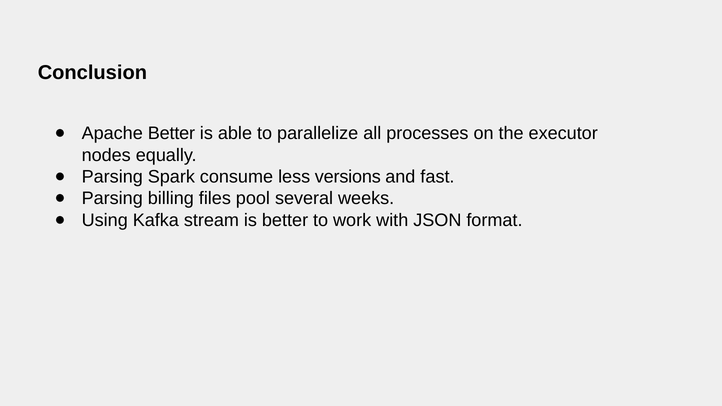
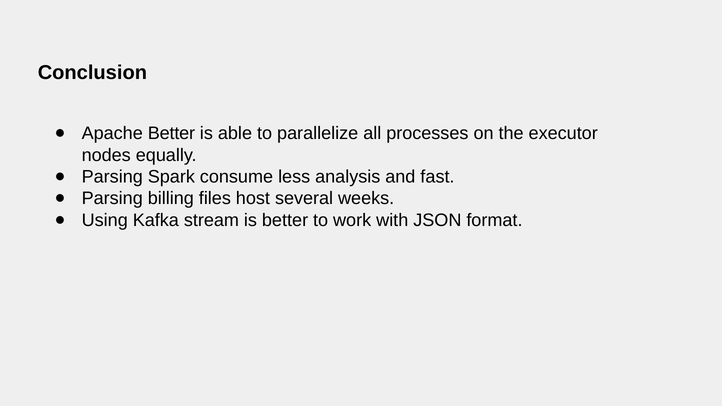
versions: versions -> analysis
pool: pool -> host
